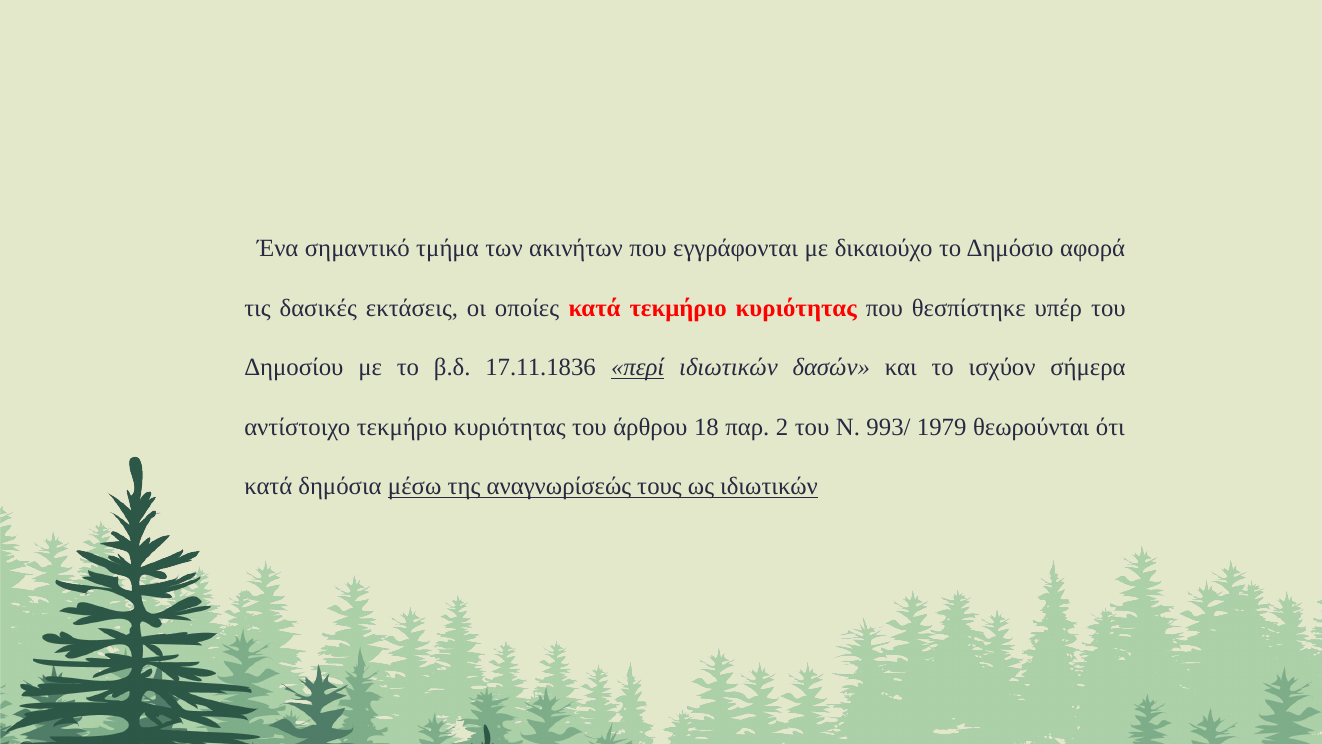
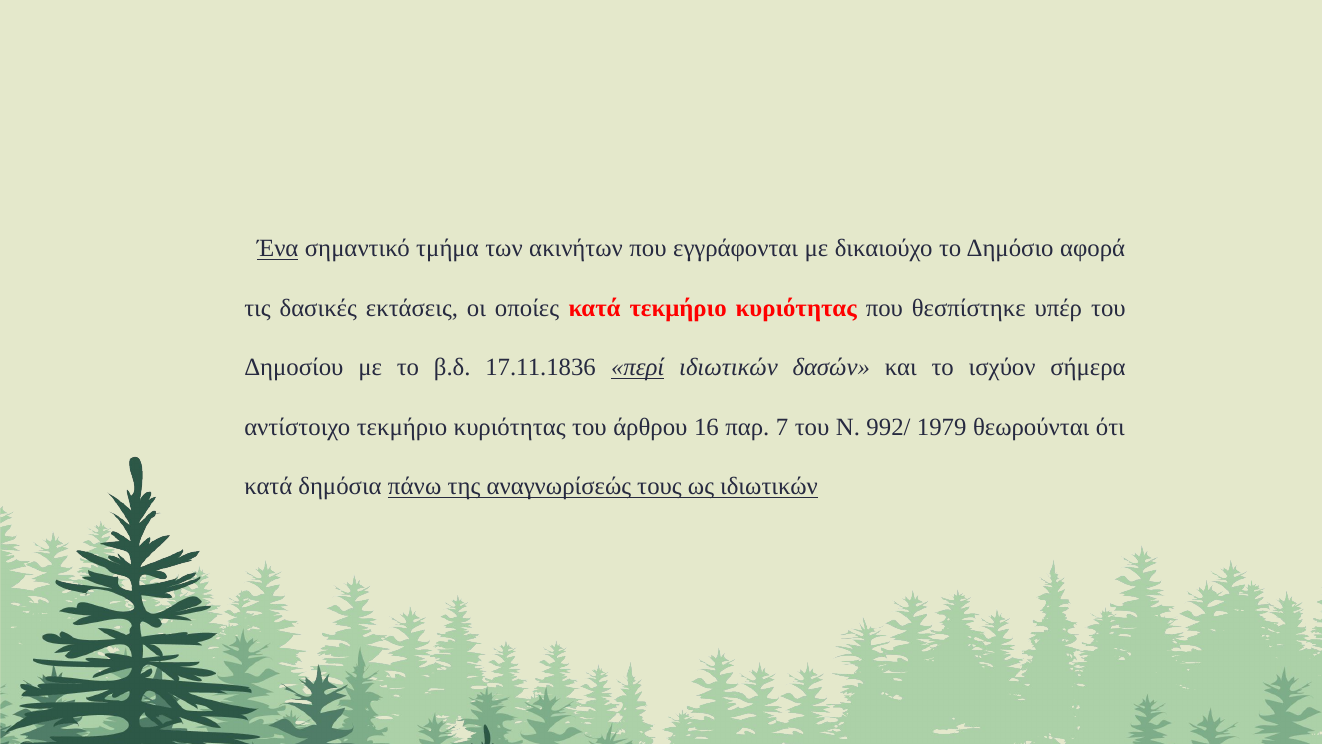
Ένα underline: none -> present
18: 18 -> 16
2: 2 -> 7
993/: 993/ -> 992/
μέσω: μέσω -> πάνω
